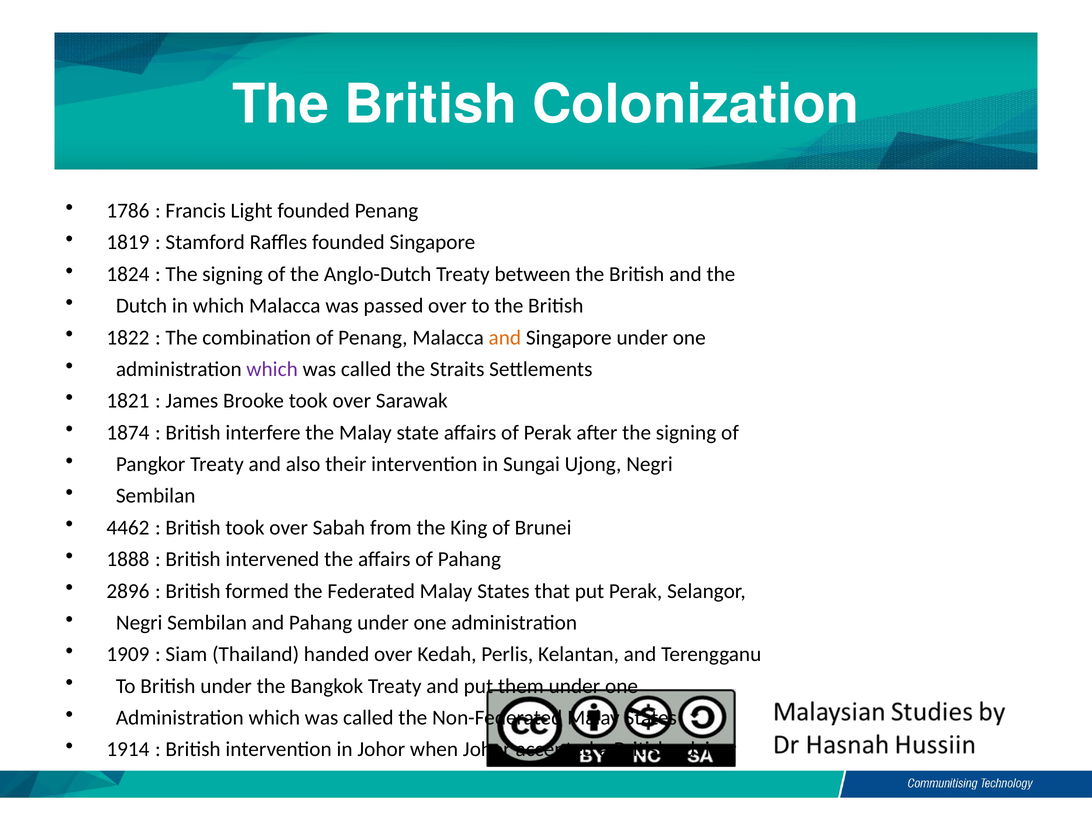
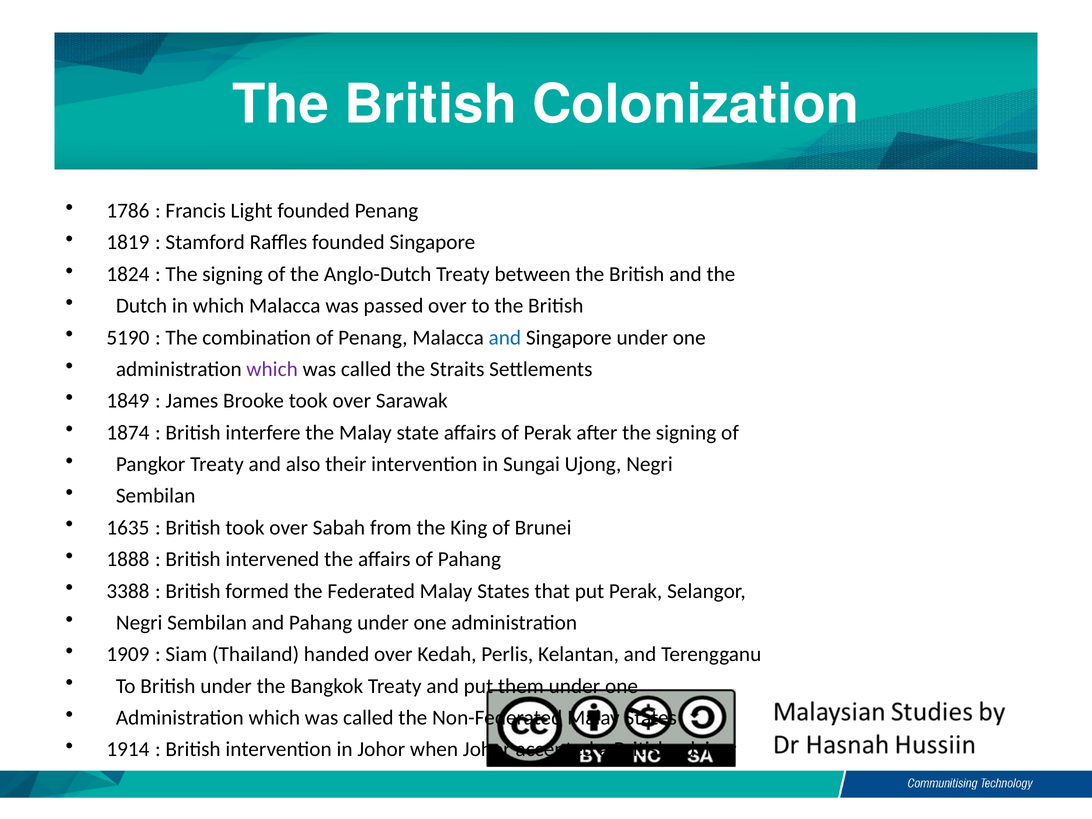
1822: 1822 -> 5190
and at (505, 338) colour: orange -> blue
1821: 1821 -> 1849
4462: 4462 -> 1635
2896: 2896 -> 3388
